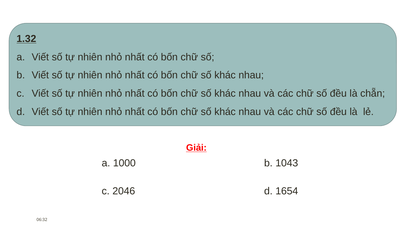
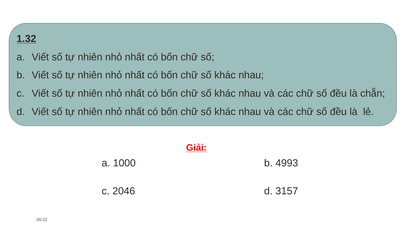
1043: 1043 -> 4993
1654: 1654 -> 3157
